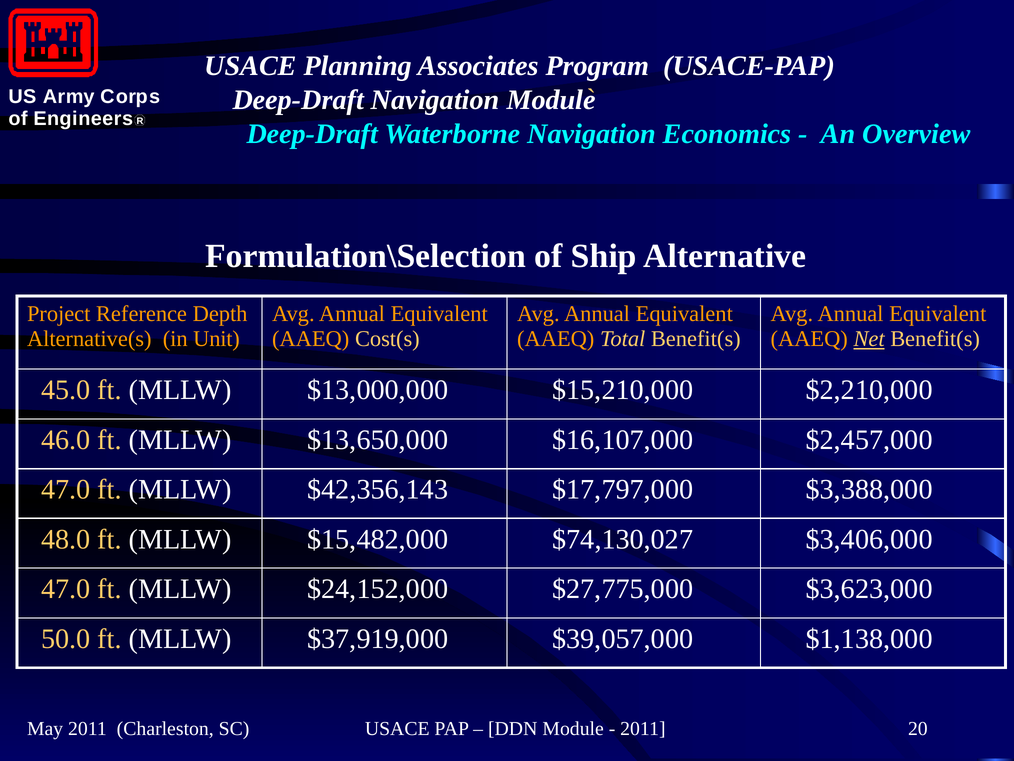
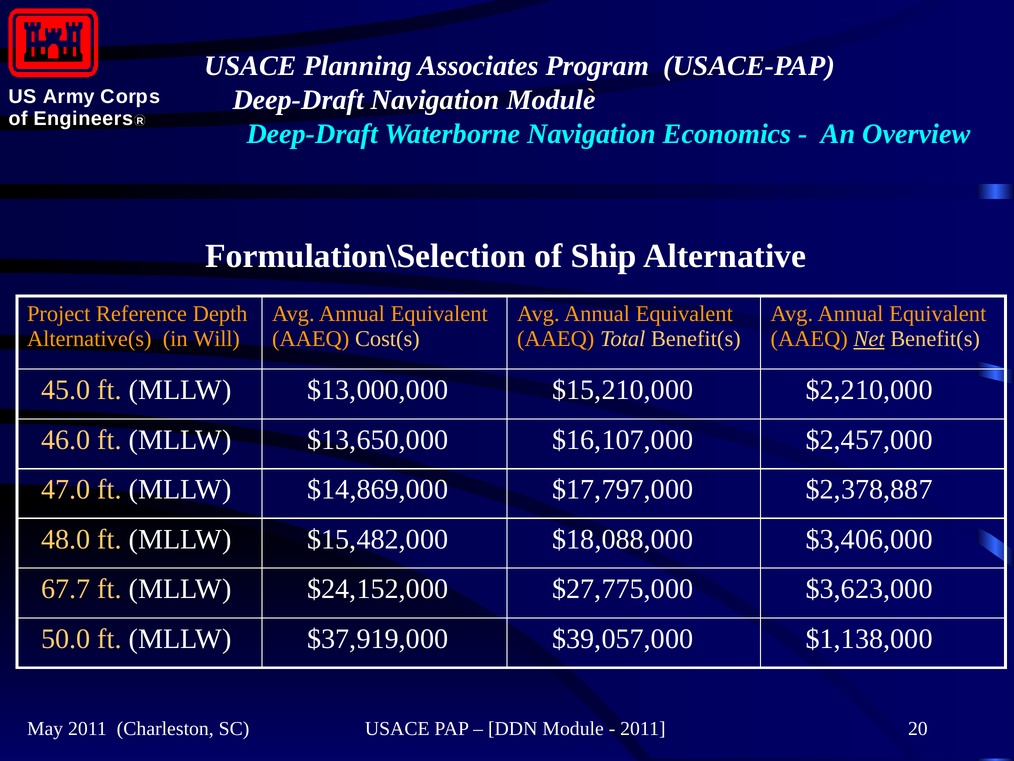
Unit: Unit -> Will
$42,356,143: $42,356,143 -> $14,869,000
$3,388,000: $3,388,000 -> $2,378,887
$74,130,027: $74,130,027 -> $18,088,000
47.0 at (66, 589): 47.0 -> 67.7
